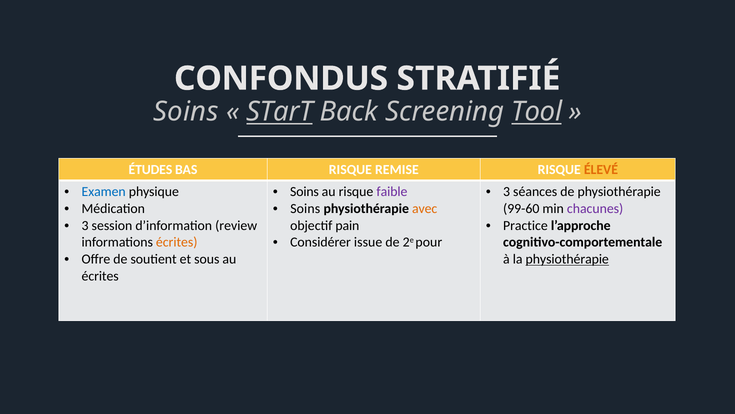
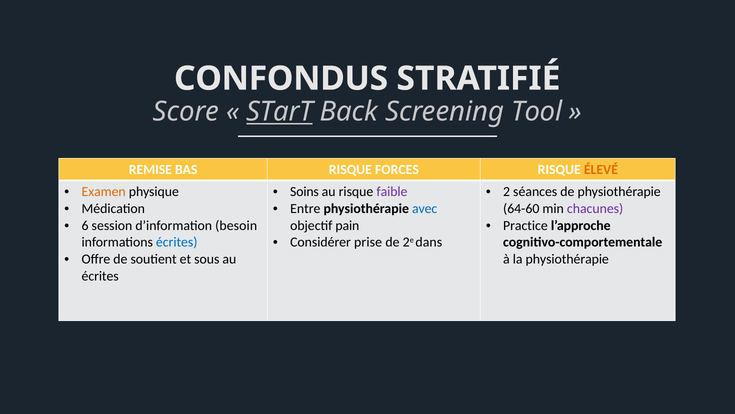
Soins at (186, 112): Soins -> Score
Tool underline: present -> none
ÉTUDES: ÉTUDES -> REMISE
REMISE: REMISE -> FORCES
Examen colour: blue -> orange
3 at (507, 192): 3 -> 2
Soins at (305, 208): Soins -> Entre
avec colour: orange -> blue
99-60: 99-60 -> 64-60
3 at (85, 225): 3 -> 6
review: review -> besoin
issue: issue -> prise
pour: pour -> dans
écrites at (177, 242) colour: orange -> blue
physiothérapie at (567, 259) underline: present -> none
